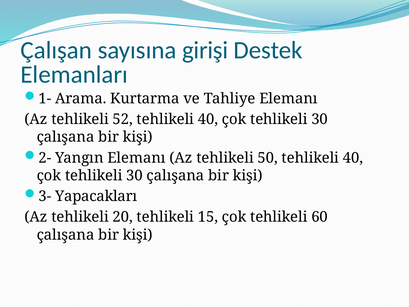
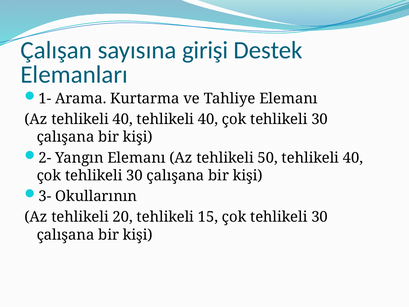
Az tehlikeli 52: 52 -> 40
Yapacakları: Yapacakları -> Okullarının
15 çok tehlikeli 60: 60 -> 30
